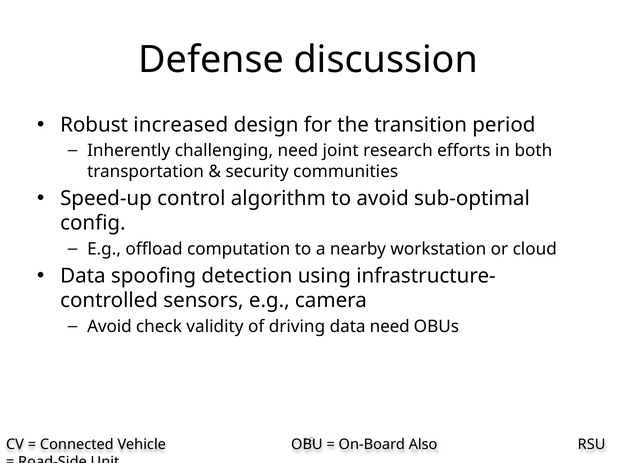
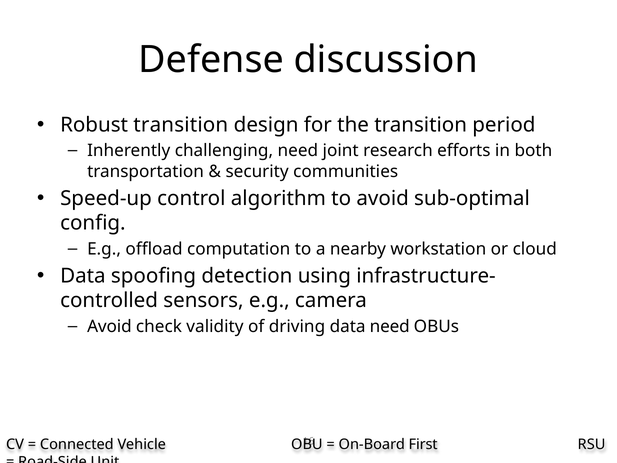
Robust increased: increased -> transition
Also: Also -> First
